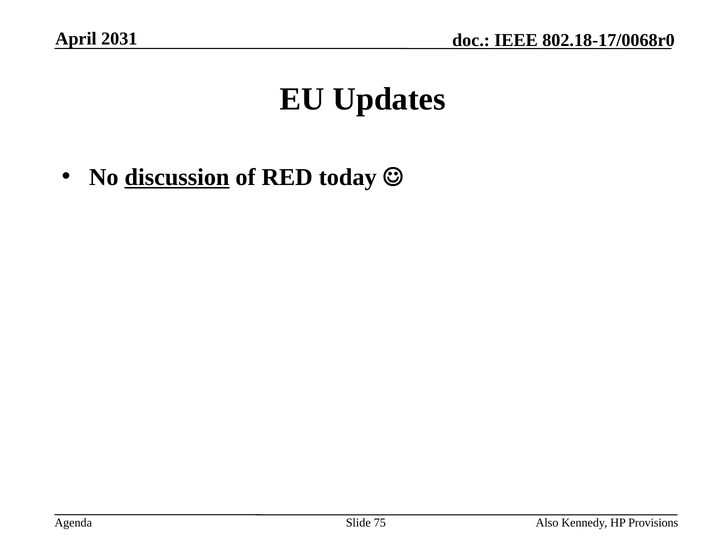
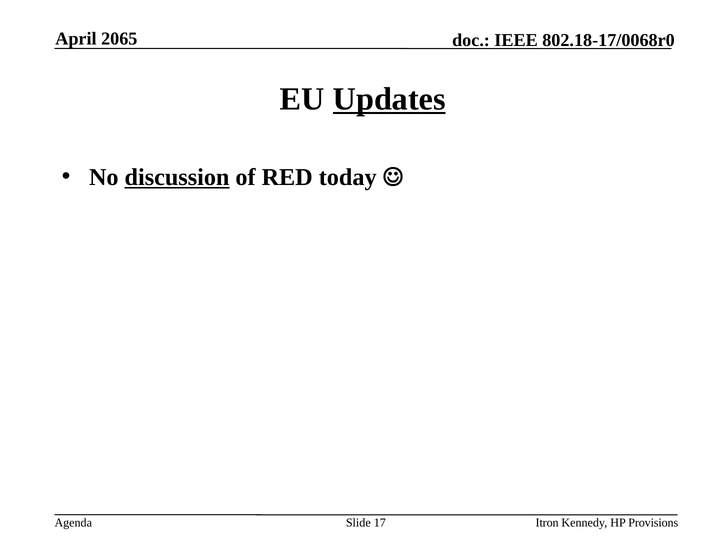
2031: 2031 -> 2065
Updates underline: none -> present
75: 75 -> 17
Also: Also -> Itron
